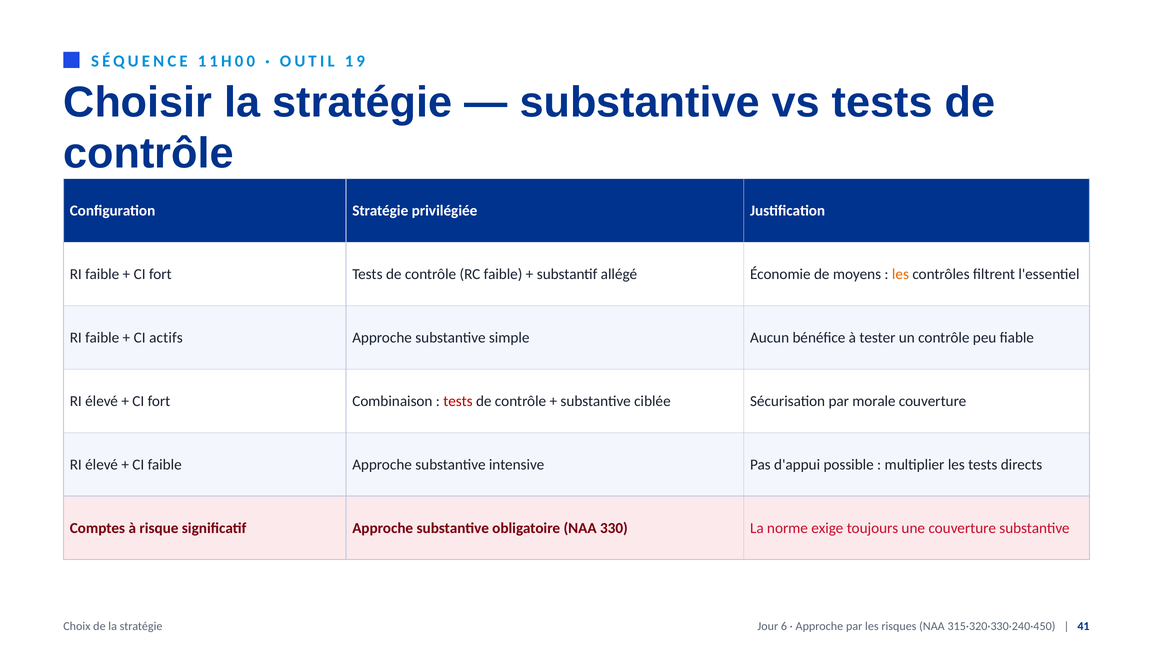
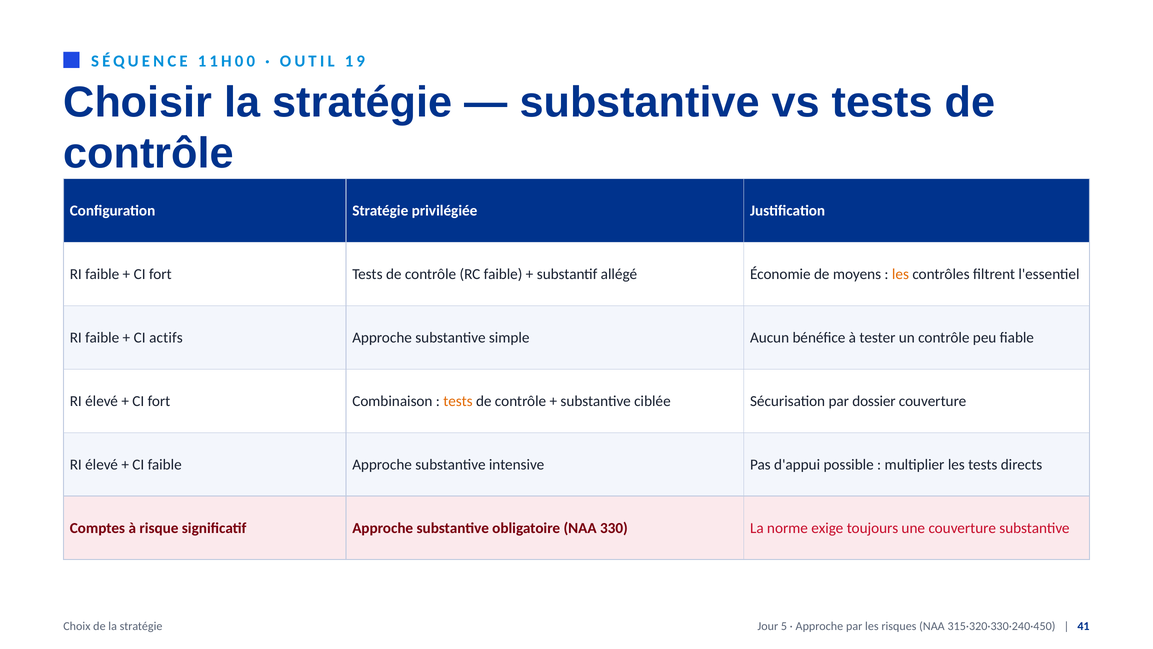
tests at (458, 401) colour: red -> orange
morale: morale -> dossier
6: 6 -> 5
